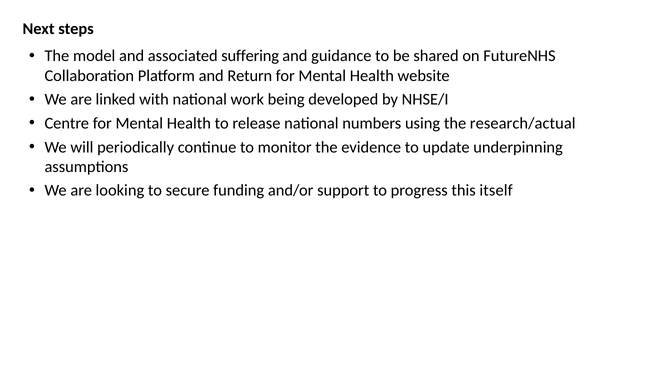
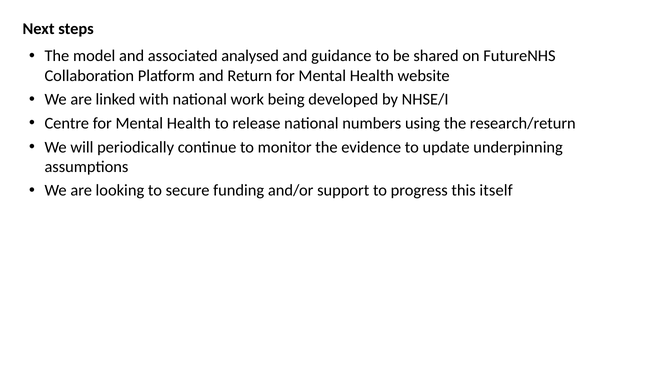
suffering: suffering -> analysed
research/actual: research/actual -> research/return
